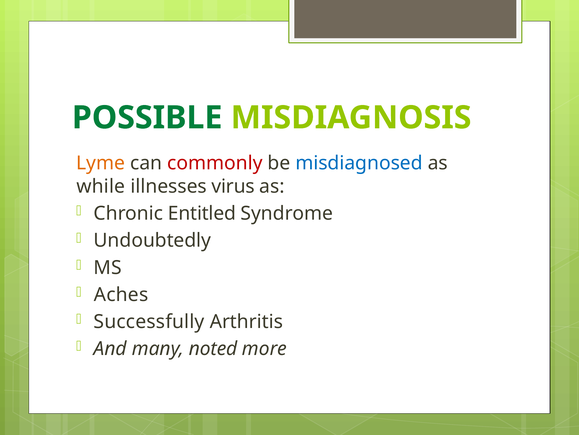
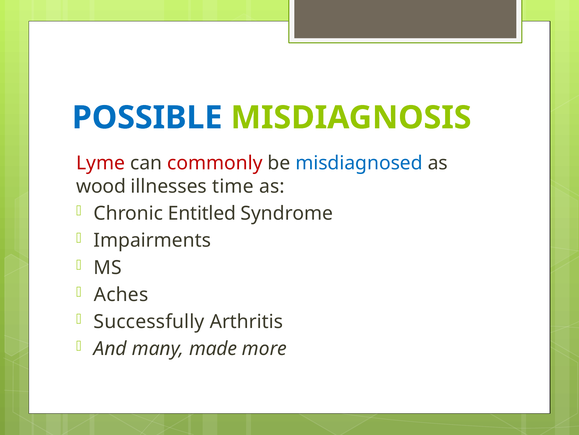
POSSIBLE colour: green -> blue
Lyme colour: orange -> red
while: while -> wood
virus: virus -> time
Undoubtedly: Undoubtedly -> Impairments
noted: noted -> made
